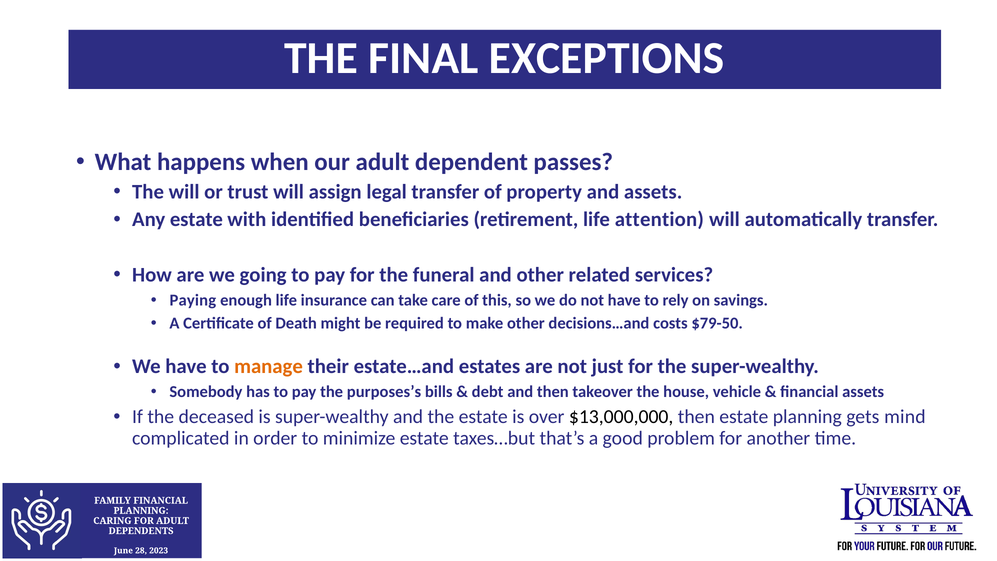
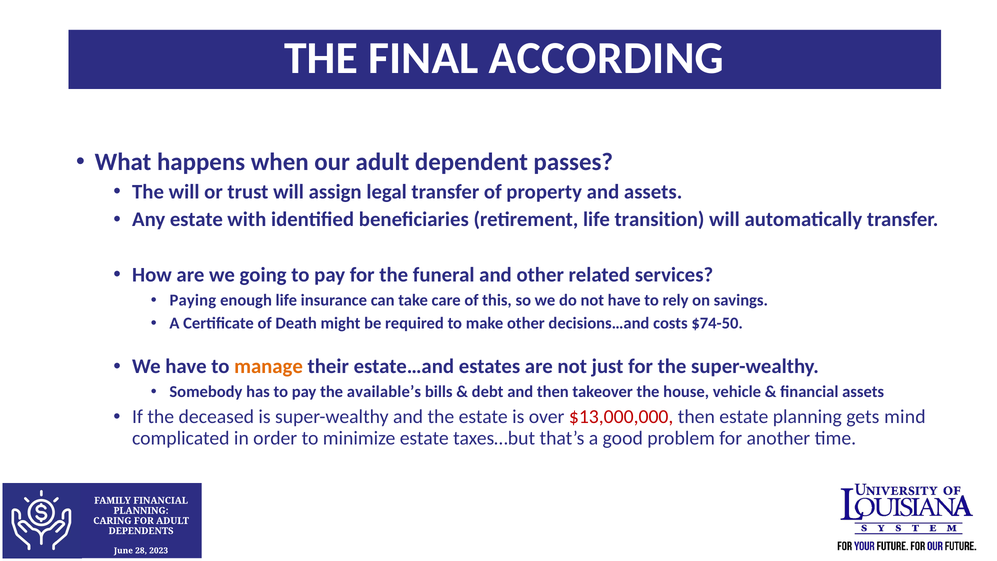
EXCEPTIONS: EXCEPTIONS -> ACCORDING
attention: attention -> transition
$79-50: $79-50 -> $74-50
purposes’s: purposes’s -> available’s
$13,000,000 colour: black -> red
